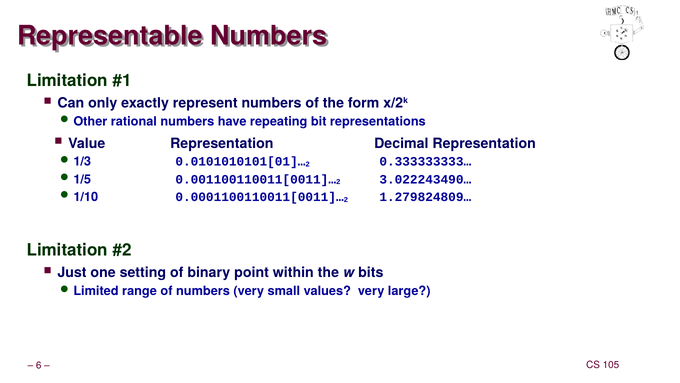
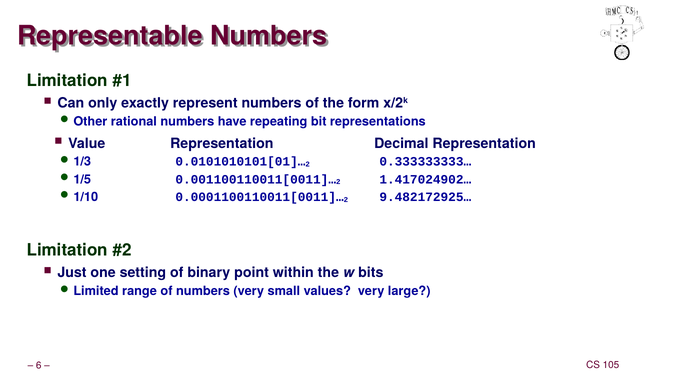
3.022243490…: 3.022243490… -> 1.417024902…
1.279824809…: 1.279824809… -> 9.482172925…
